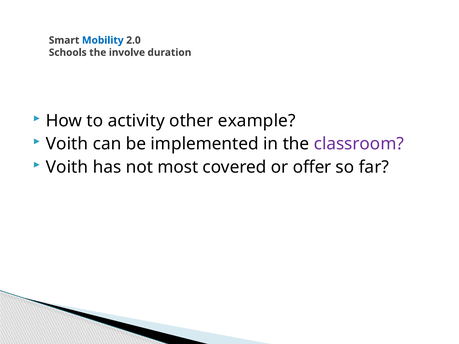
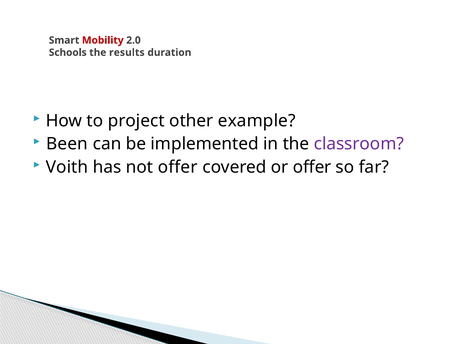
Mobility colour: blue -> red
involve: involve -> results
activity: activity -> project
Voith at (67, 144): Voith -> Been
not most: most -> offer
